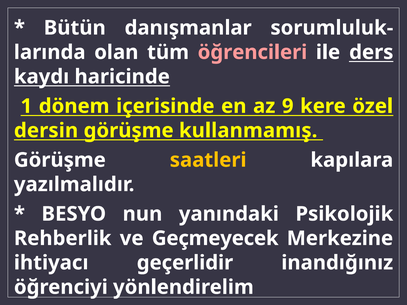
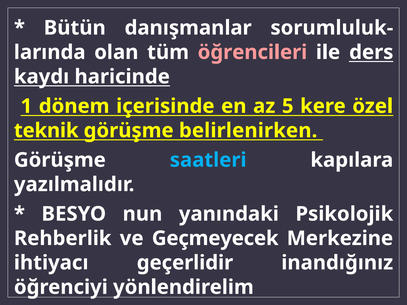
9: 9 -> 5
dersin: dersin -> teknik
kullanmamış: kullanmamış -> belirlenirken
saatleri colour: yellow -> light blue
